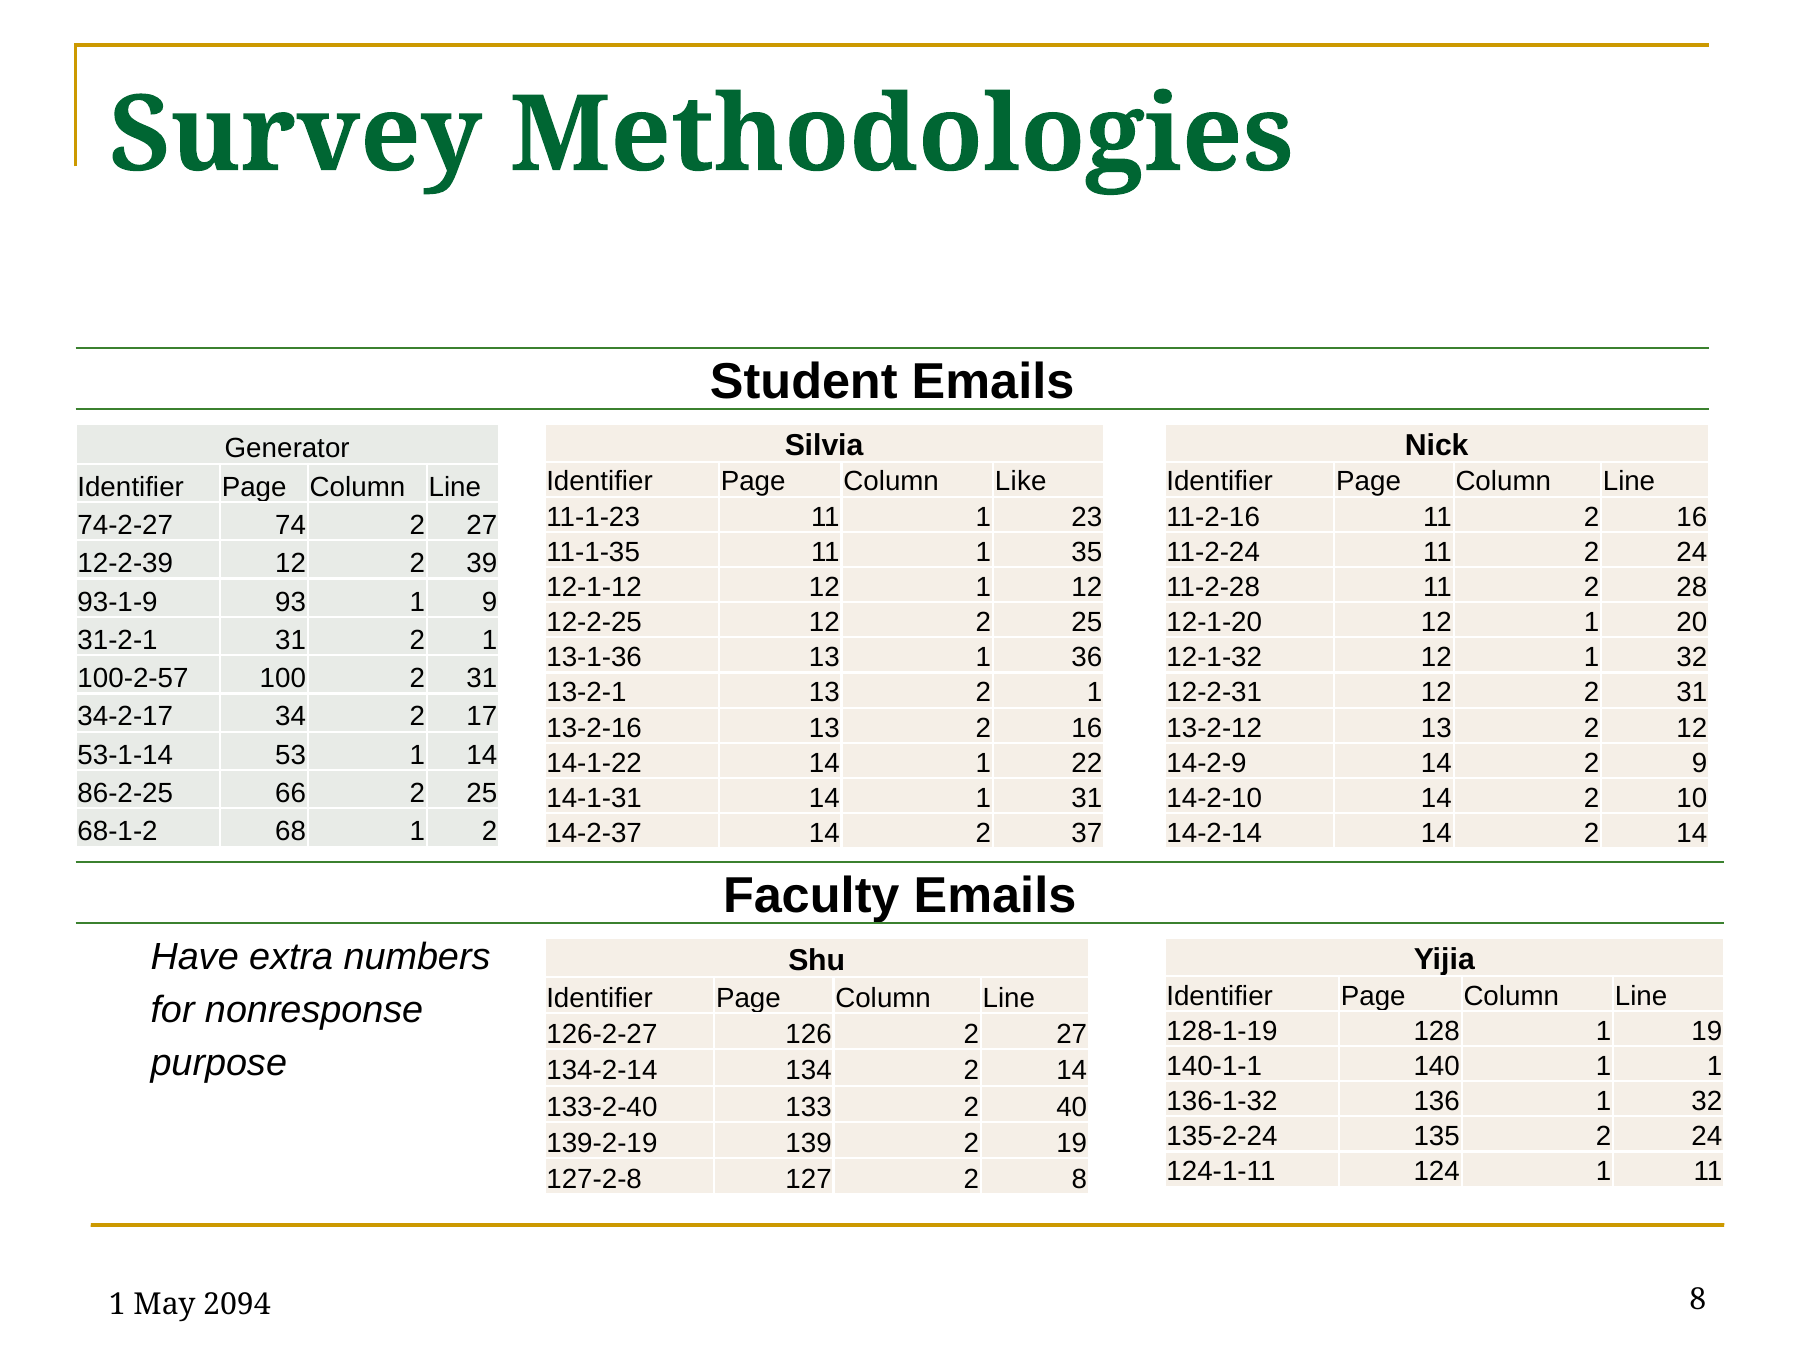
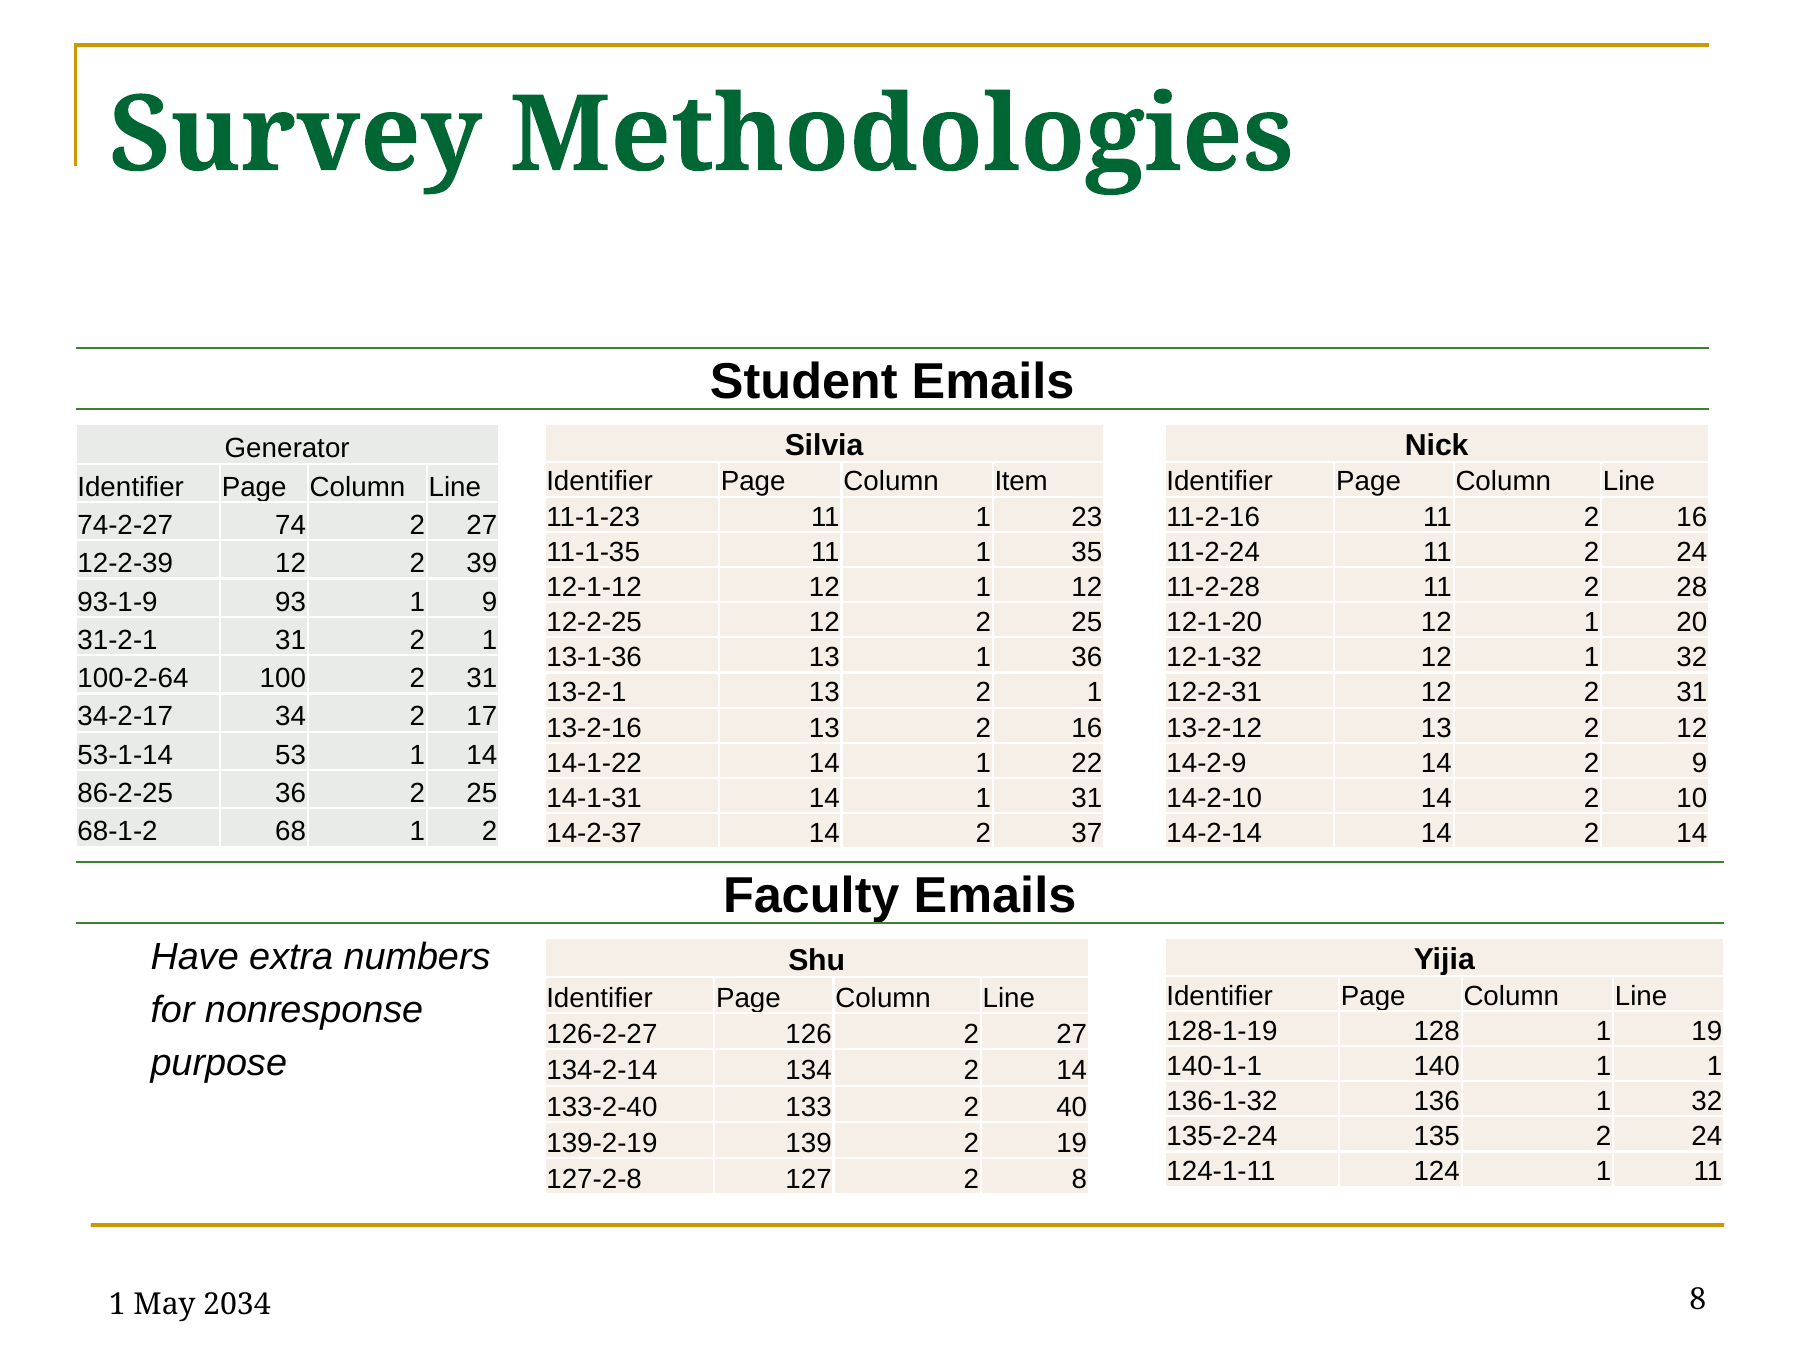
Like: Like -> Item
100-2-57: 100-2-57 -> 100-2-64
86-2-25 66: 66 -> 36
2094: 2094 -> 2034
